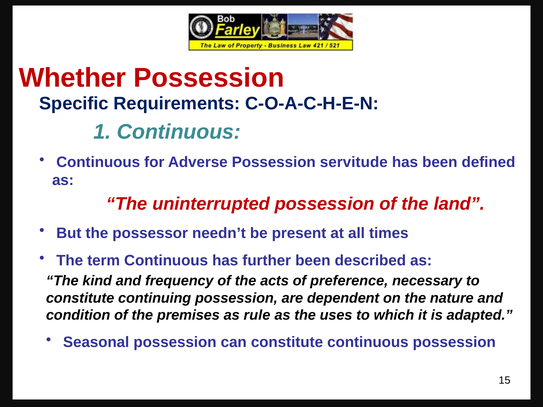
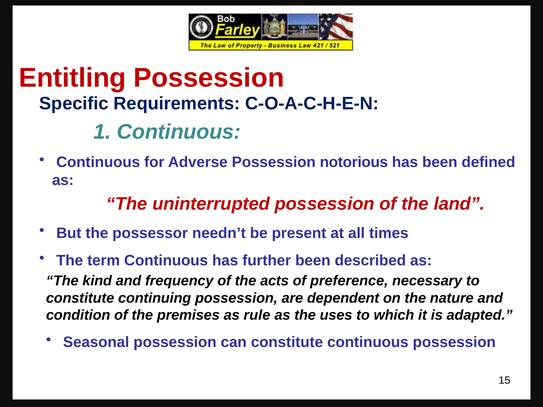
Whether: Whether -> Entitling
servitude: servitude -> notorious
